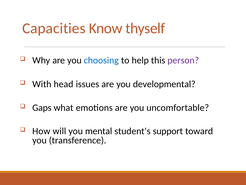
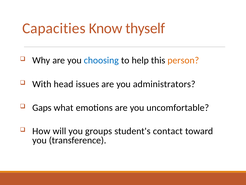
person colour: purple -> orange
developmental: developmental -> administrators
mental: mental -> groups
support: support -> contact
